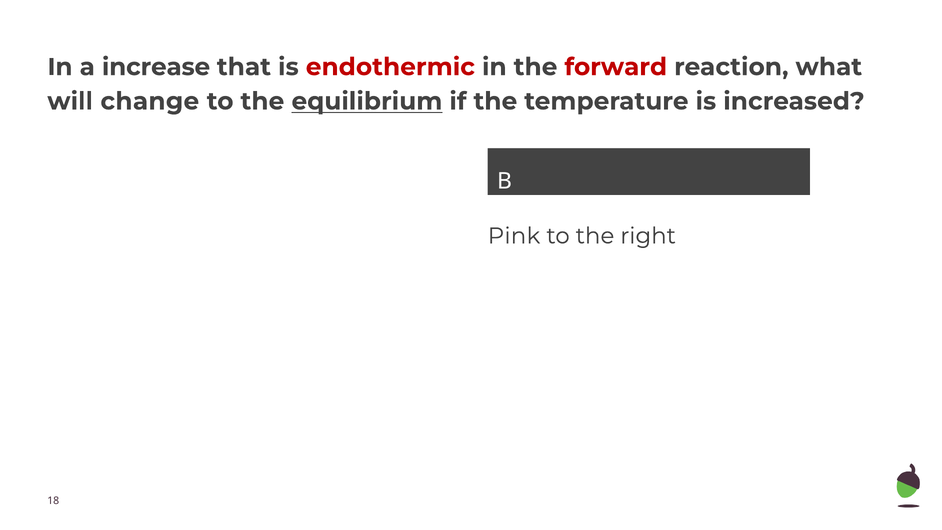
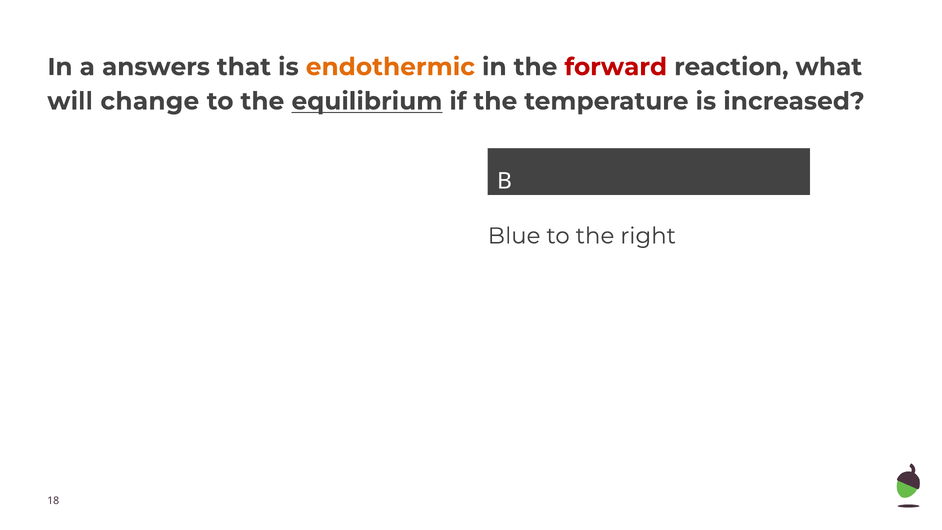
increase: increase -> answers
endothermic colour: red -> orange
Pink: Pink -> Blue
